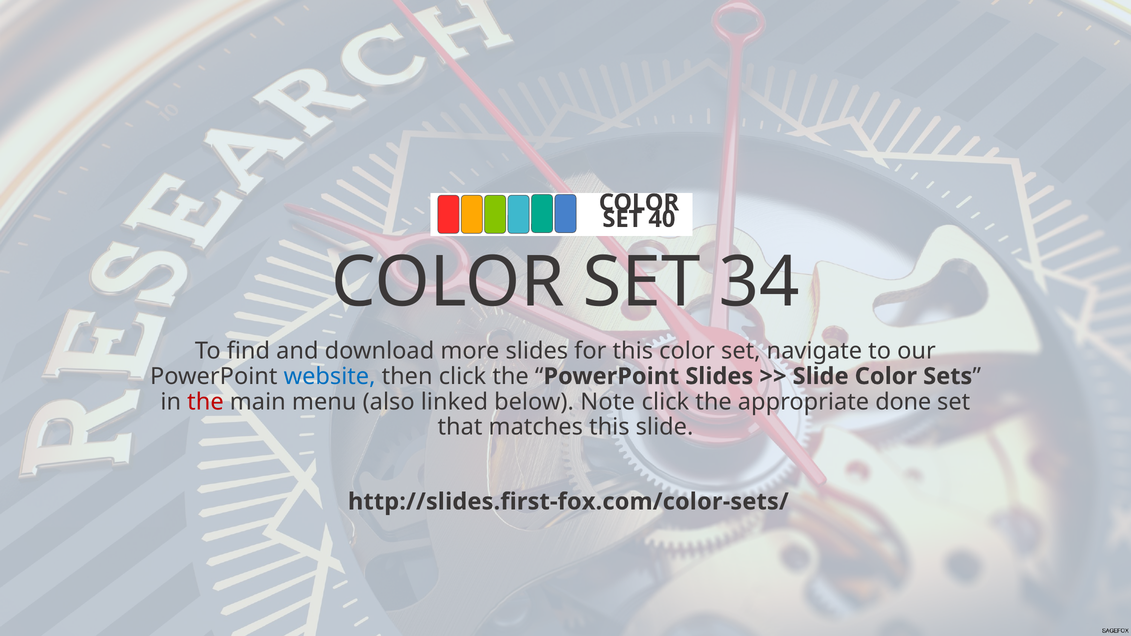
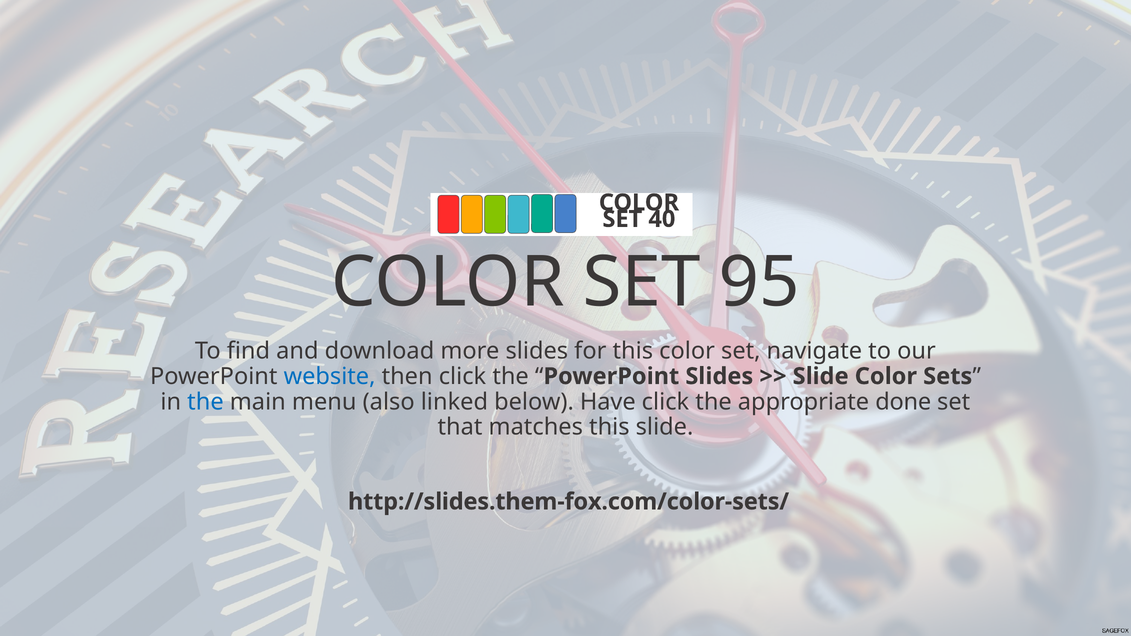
34: 34 -> 95
the at (205, 402) colour: red -> blue
Note: Note -> Have
http://slides.first-fox.com/color-sets/: http://slides.first-fox.com/color-sets/ -> http://slides.them-fox.com/color-sets/
